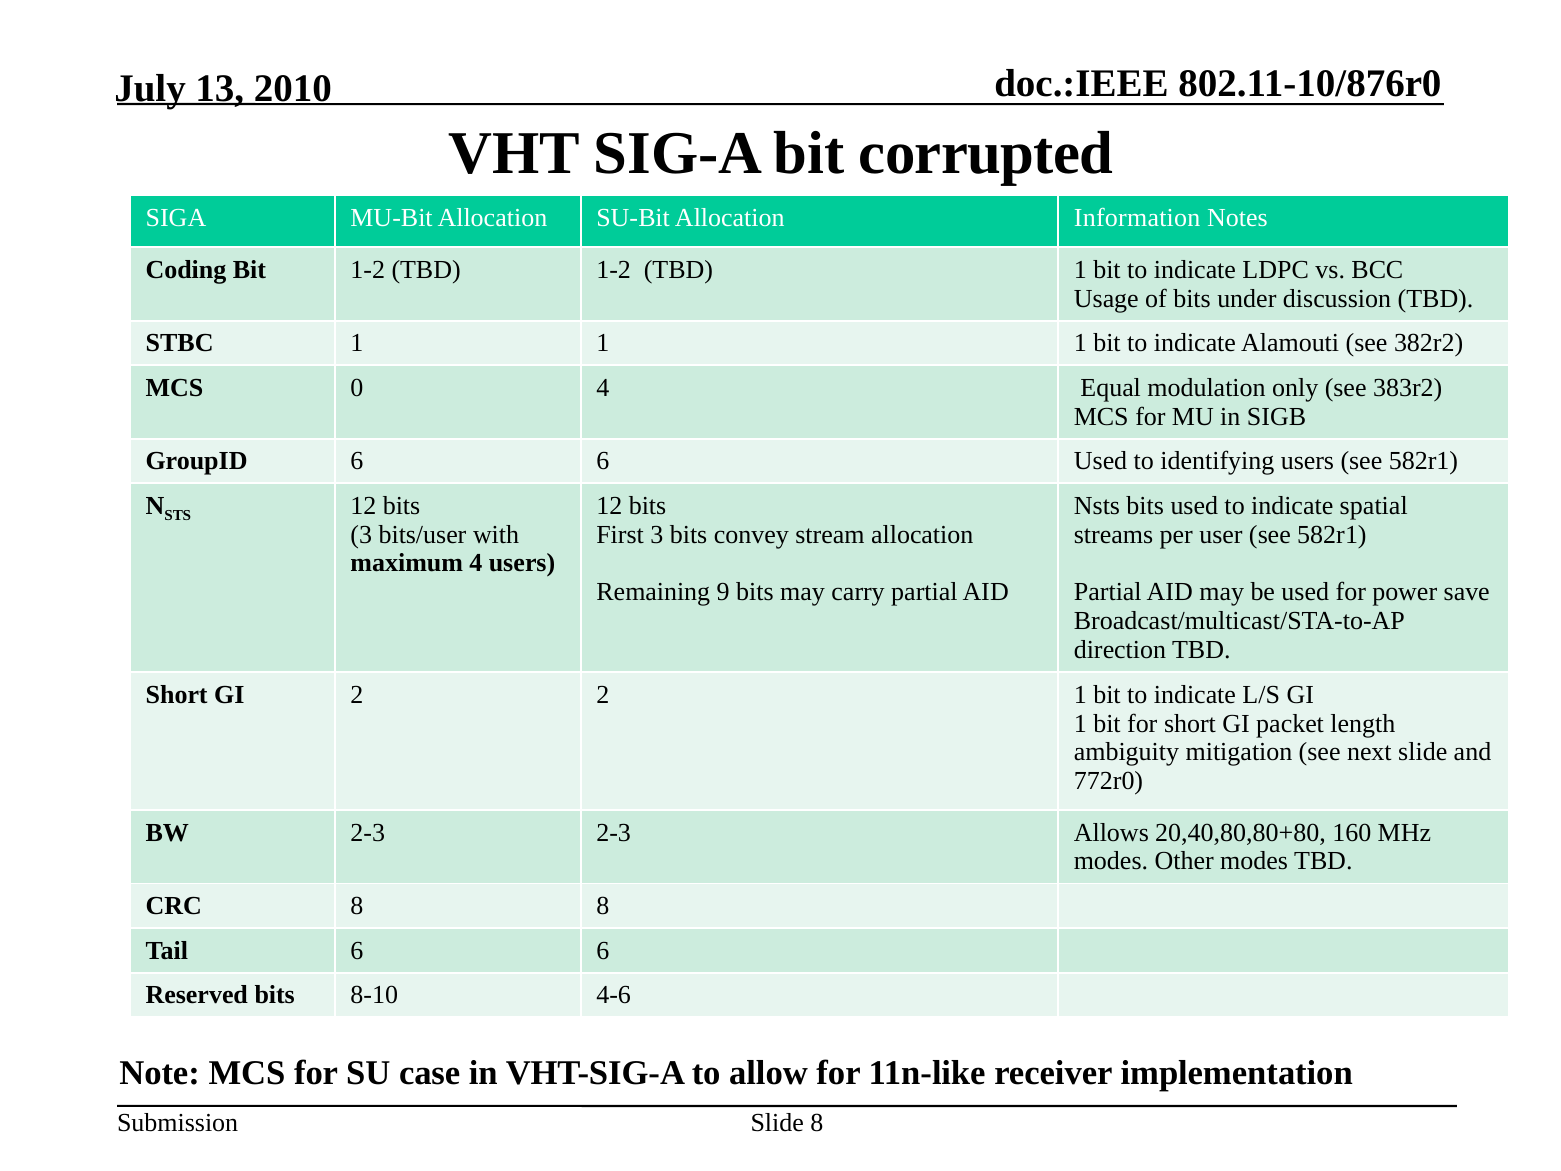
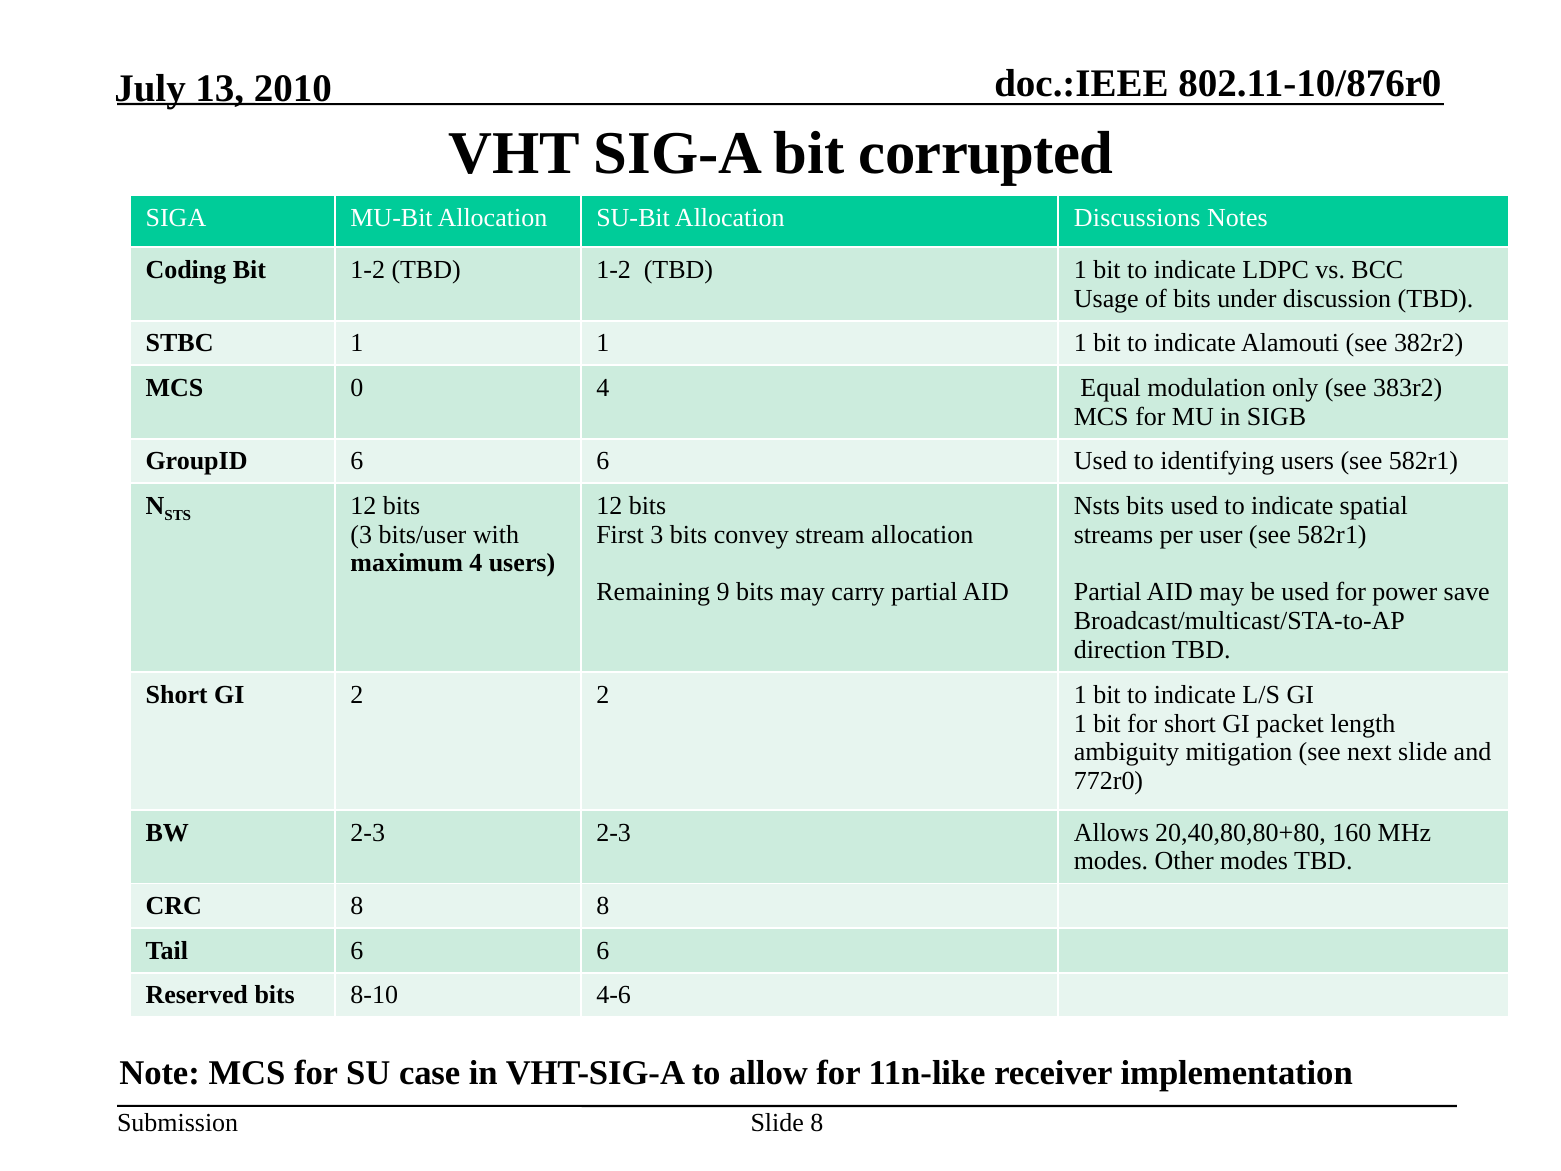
Information: Information -> Discussions
